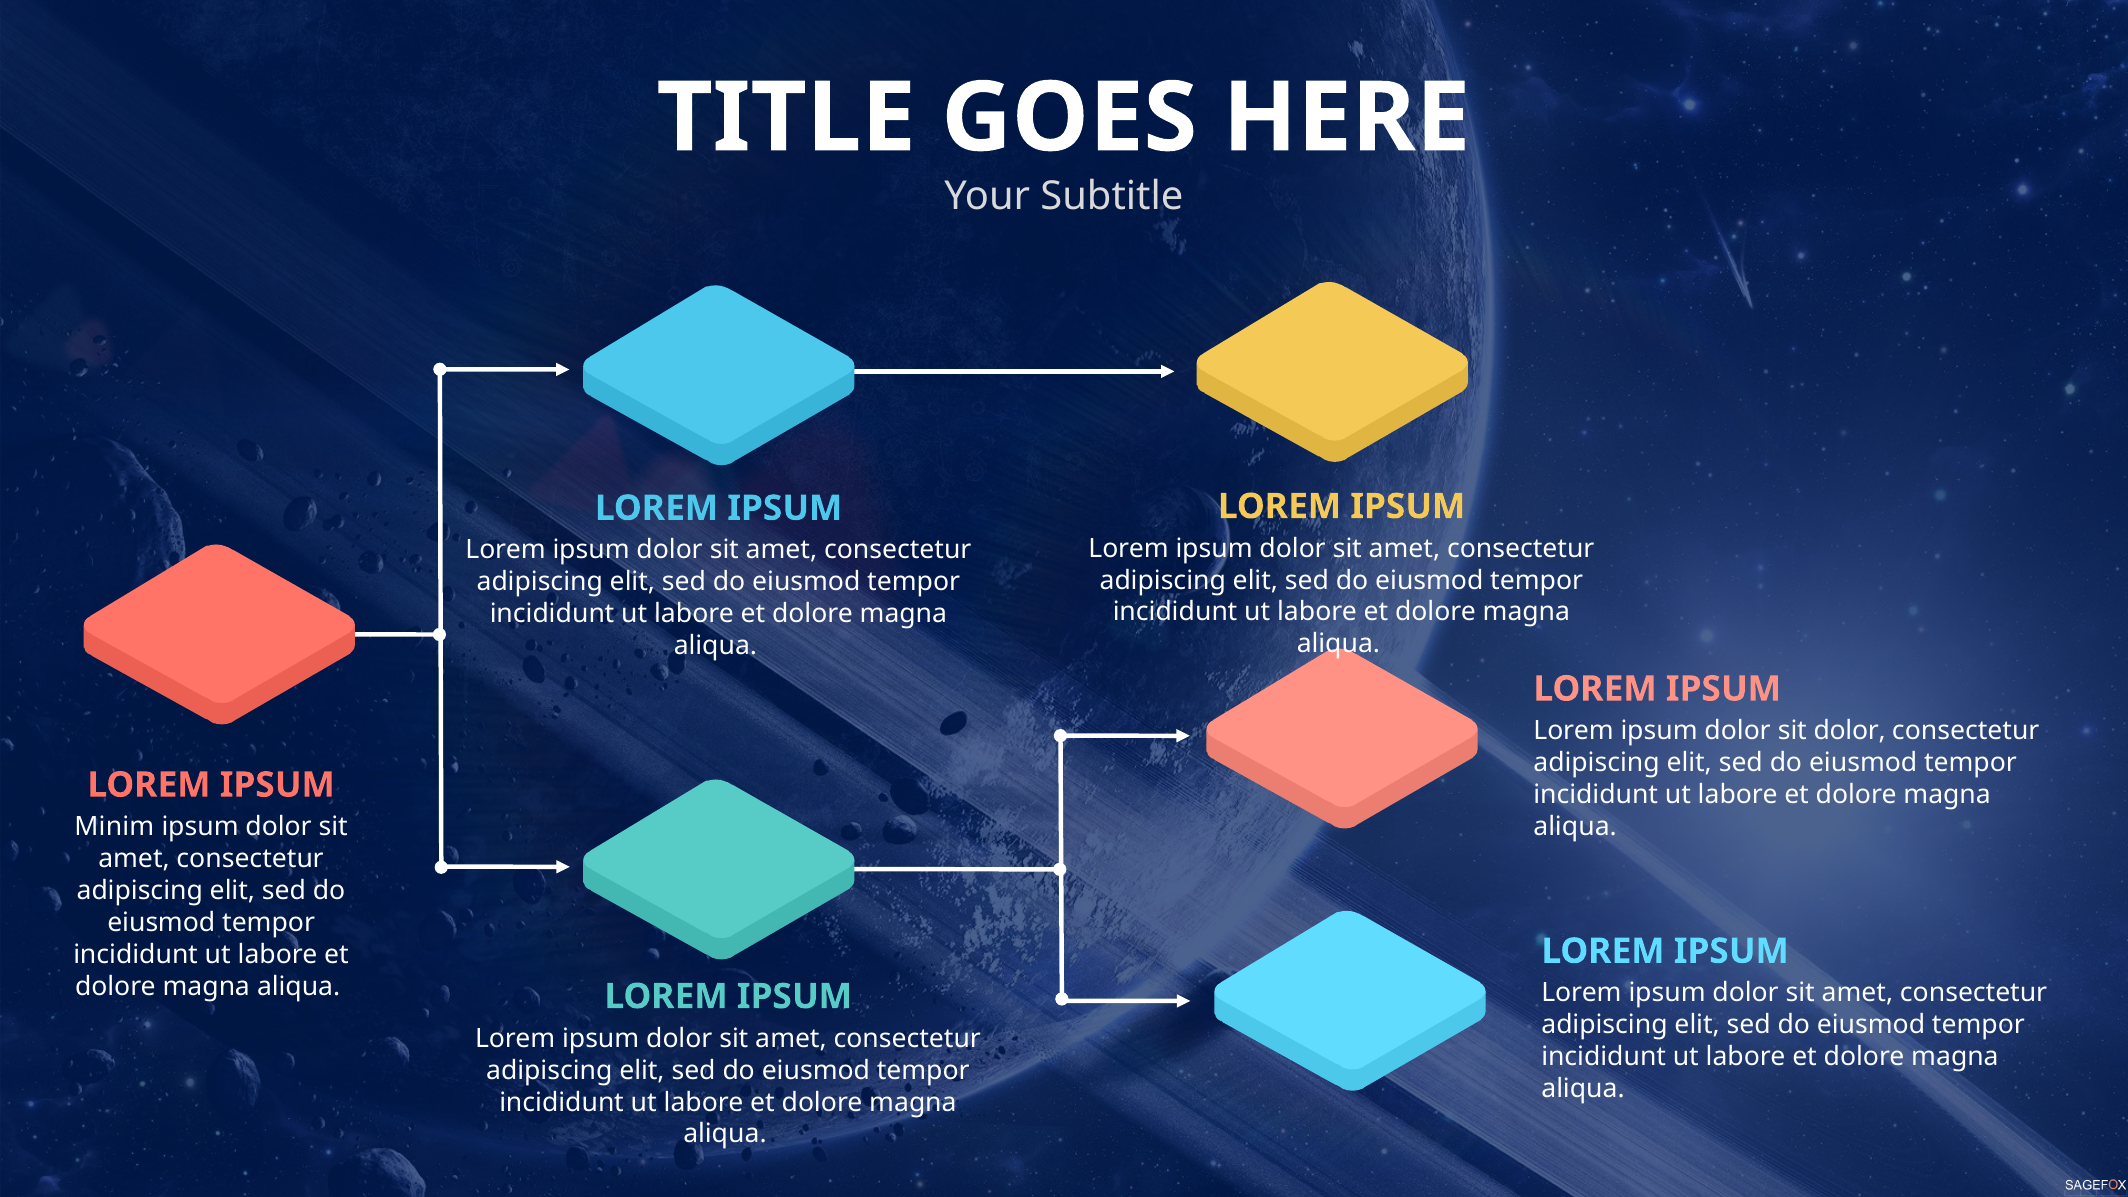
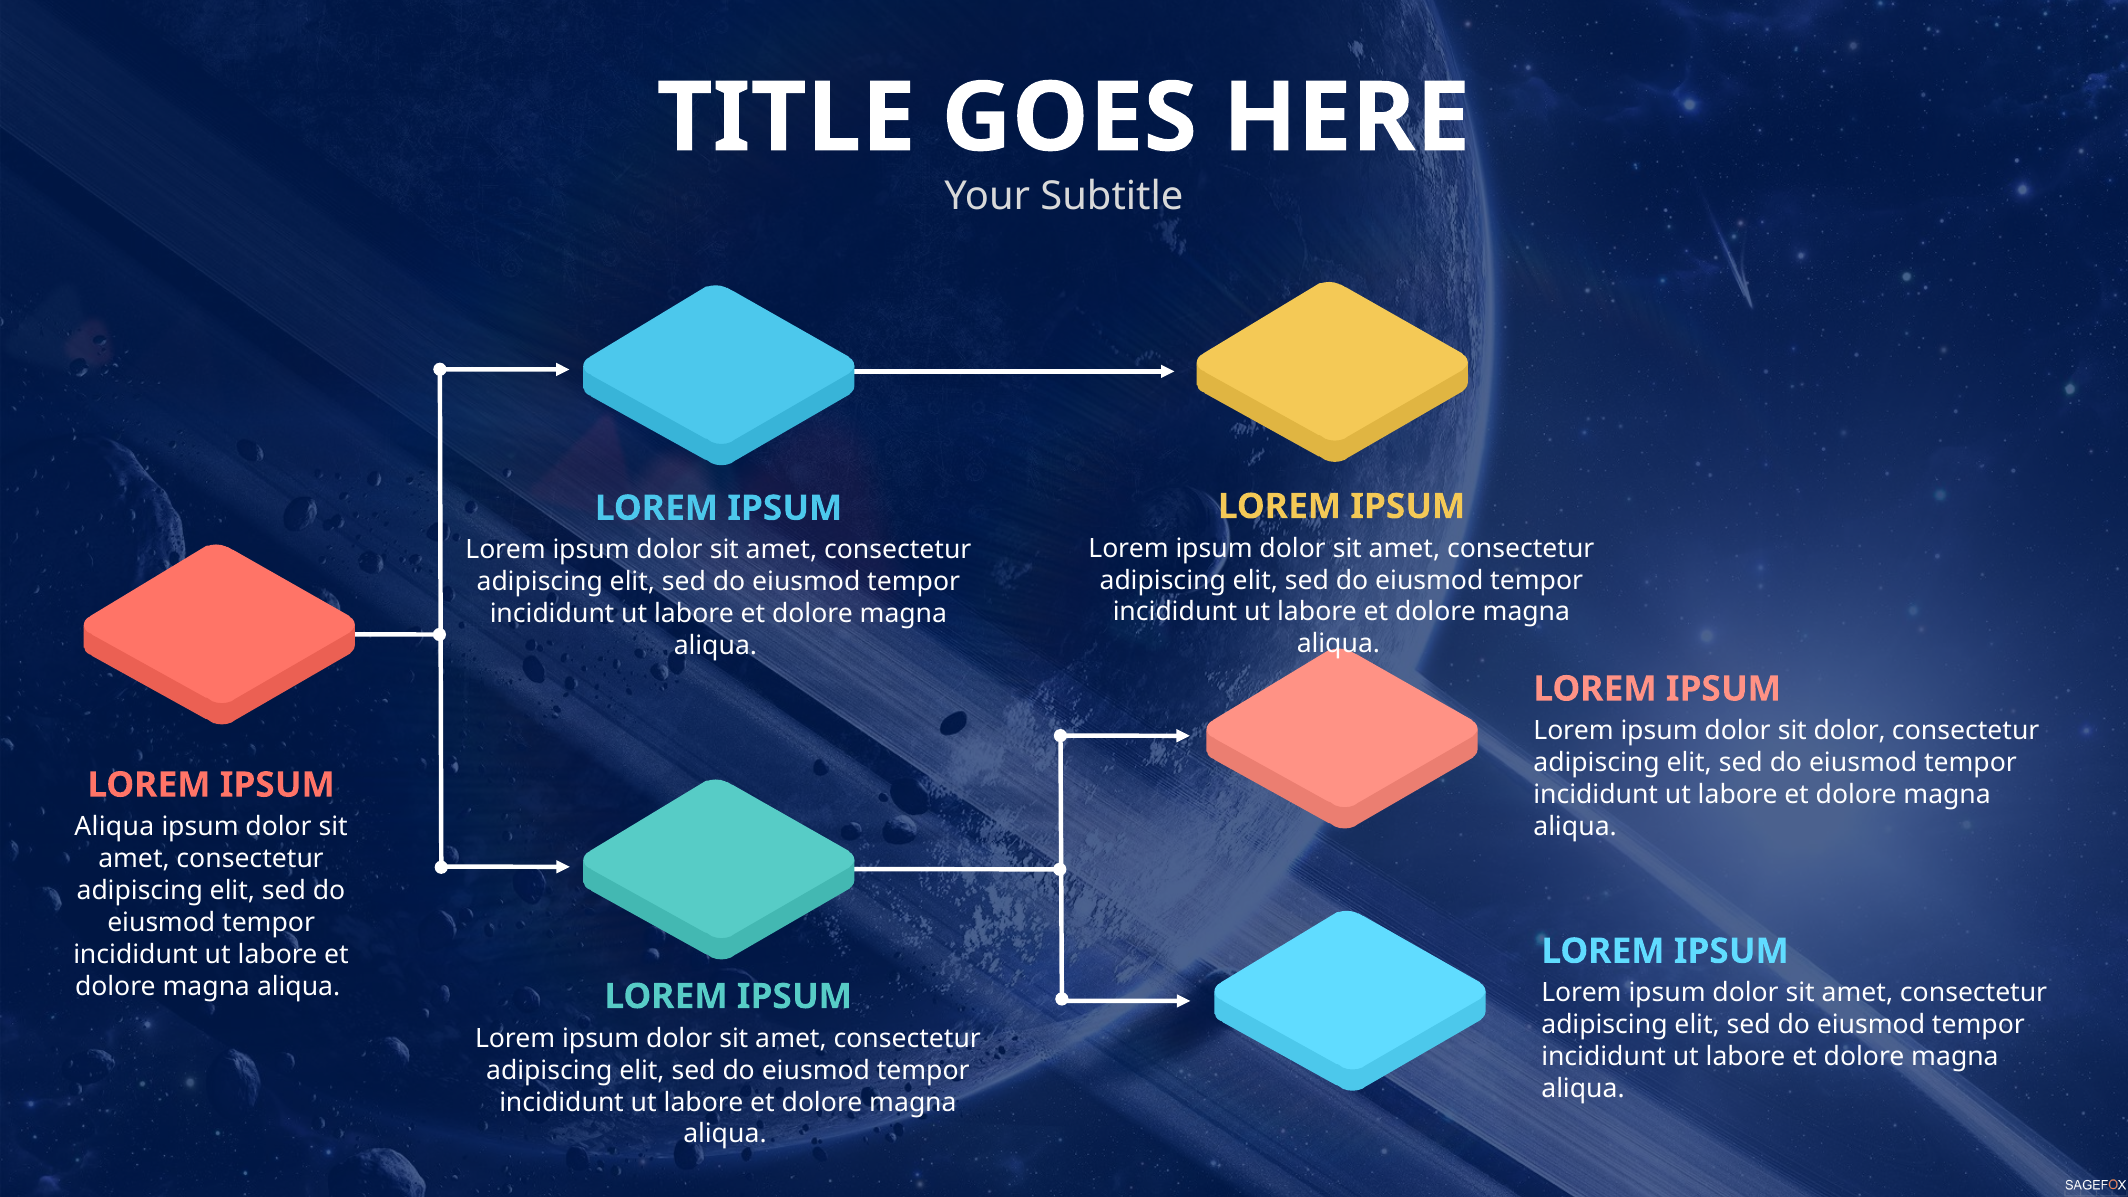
Minim at (114, 827): Minim -> Aliqua
